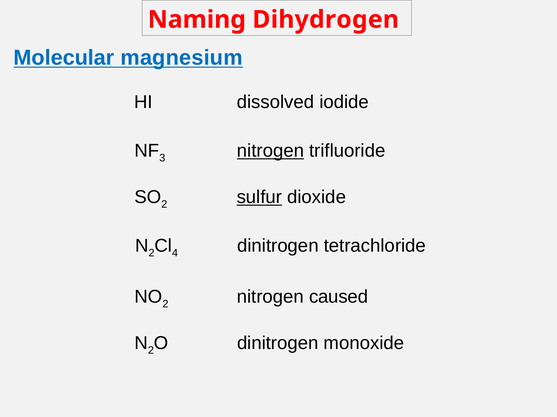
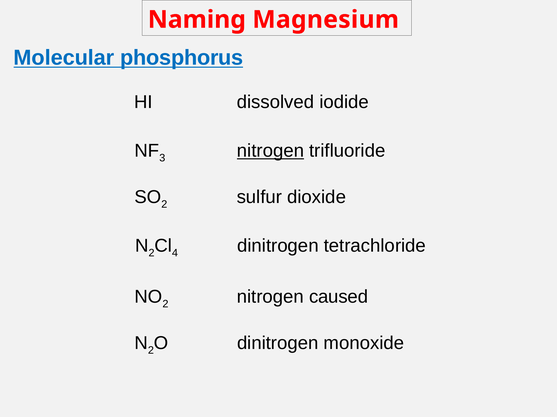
Dihydrogen: Dihydrogen -> Magnesium
magnesium: magnesium -> phosphorus
sulfur underline: present -> none
